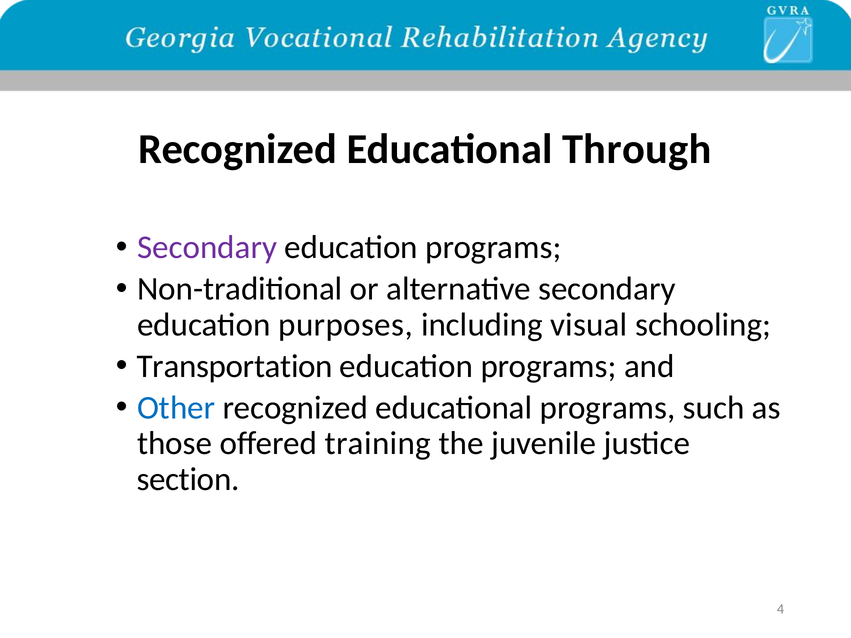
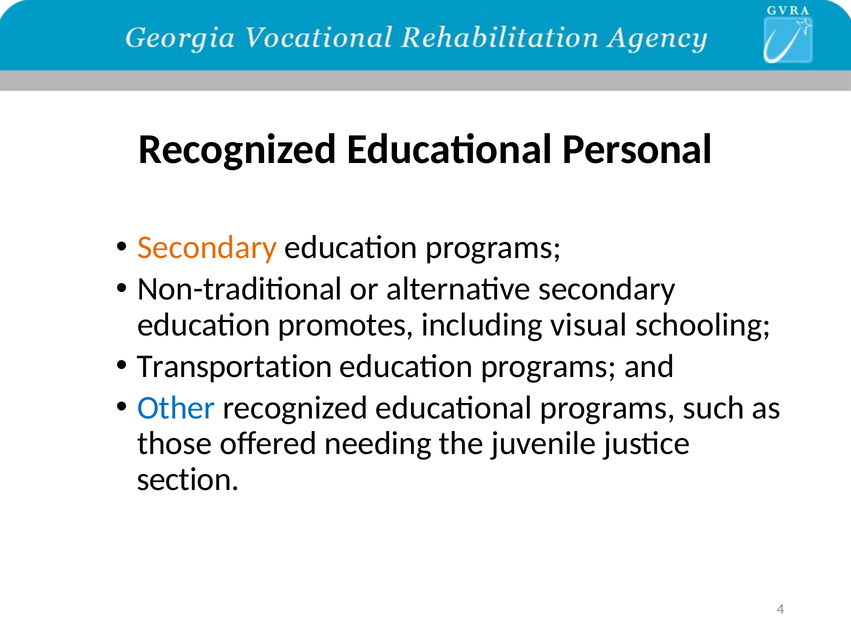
Through: Through -> Personal
Secondary at (207, 248) colour: purple -> orange
purposes: purposes -> promotes
training: training -> needing
